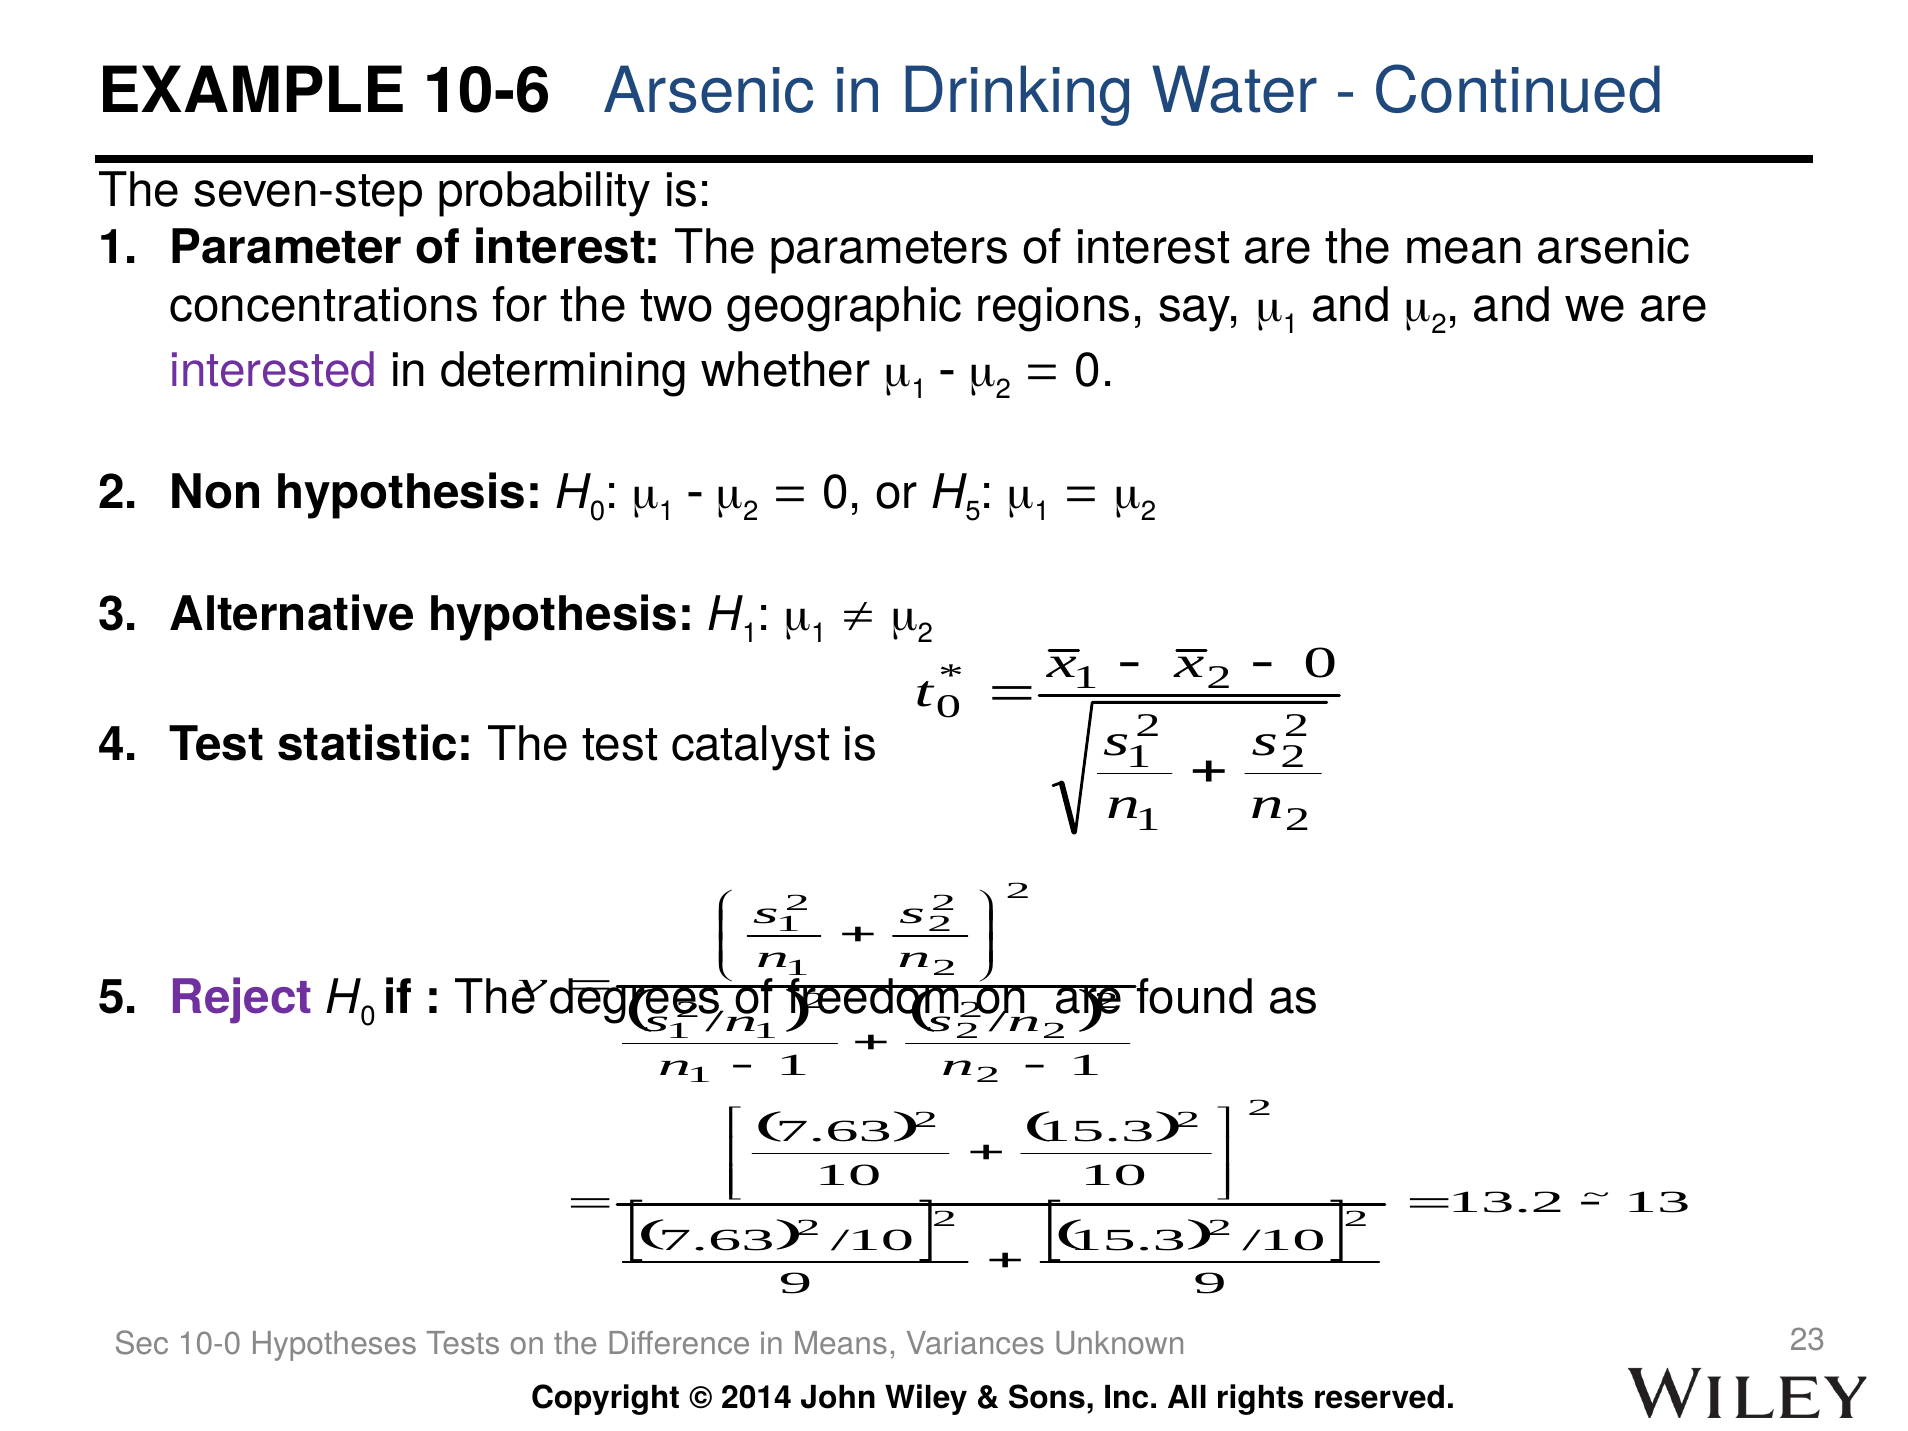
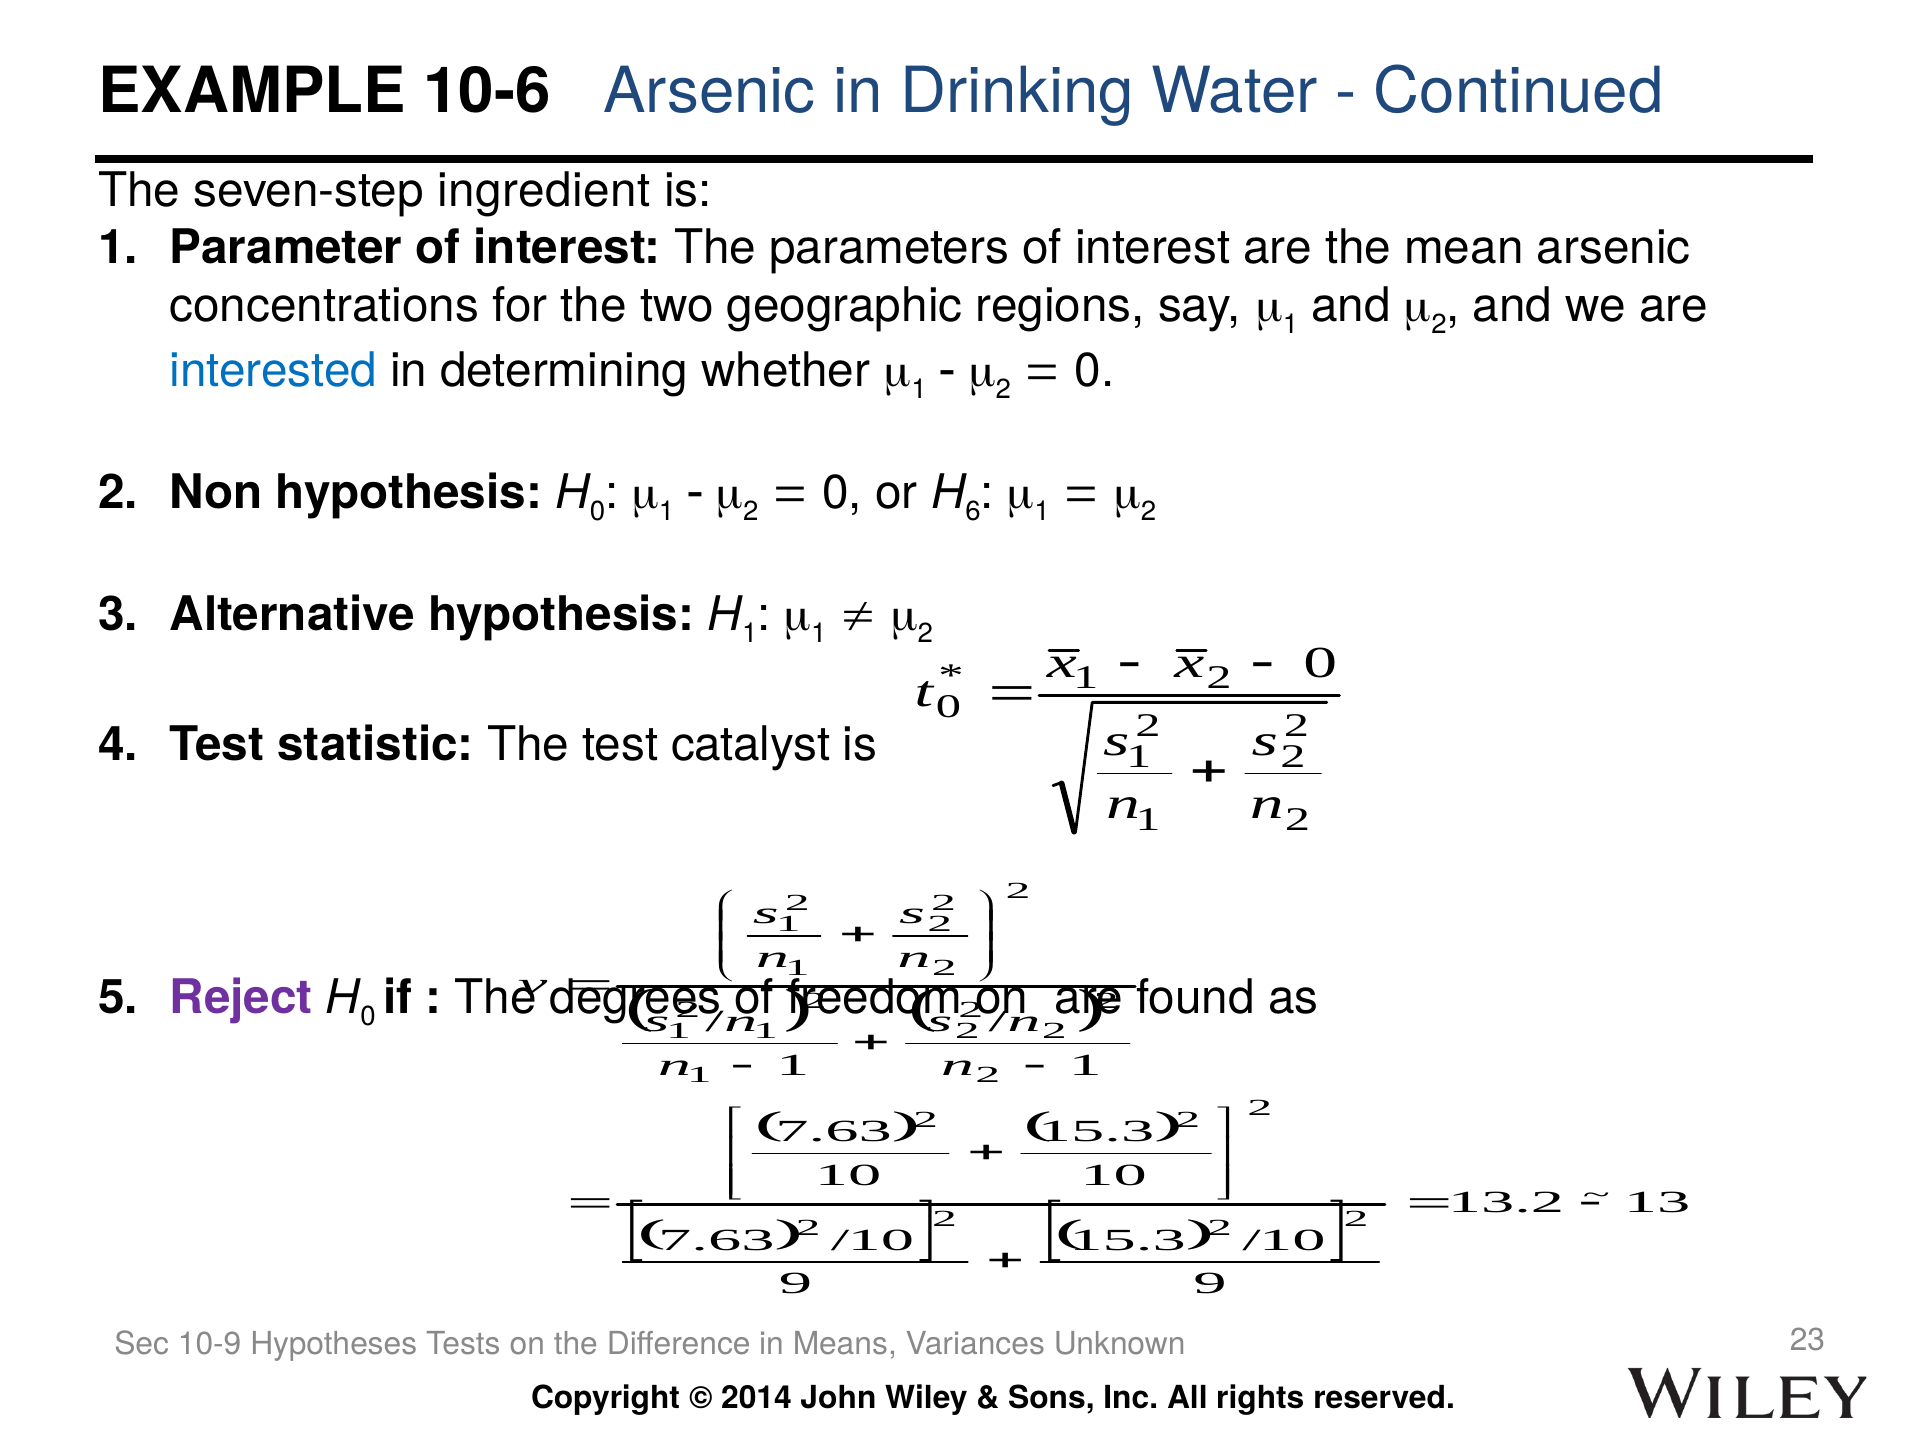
probability: probability -> ingredient
interested colour: purple -> blue
5 at (973, 511): 5 -> 6
10-0: 10-0 -> 10-9
